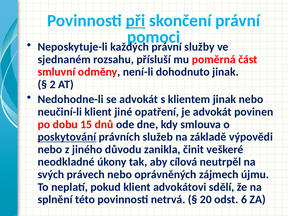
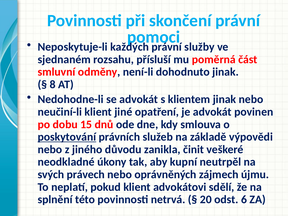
při underline: present -> none
2: 2 -> 8
cílová: cílová -> kupní
